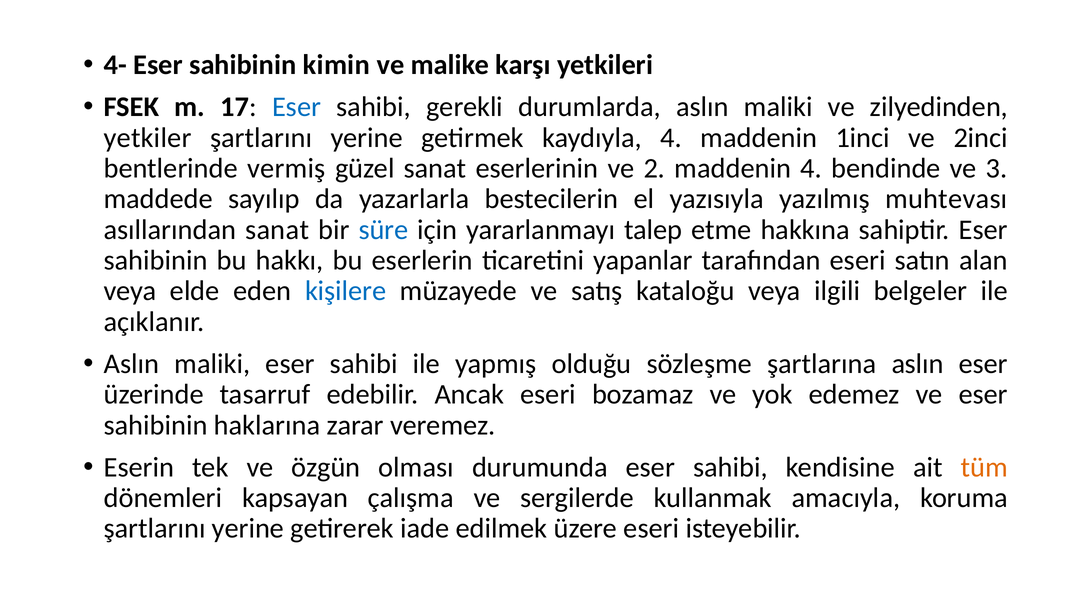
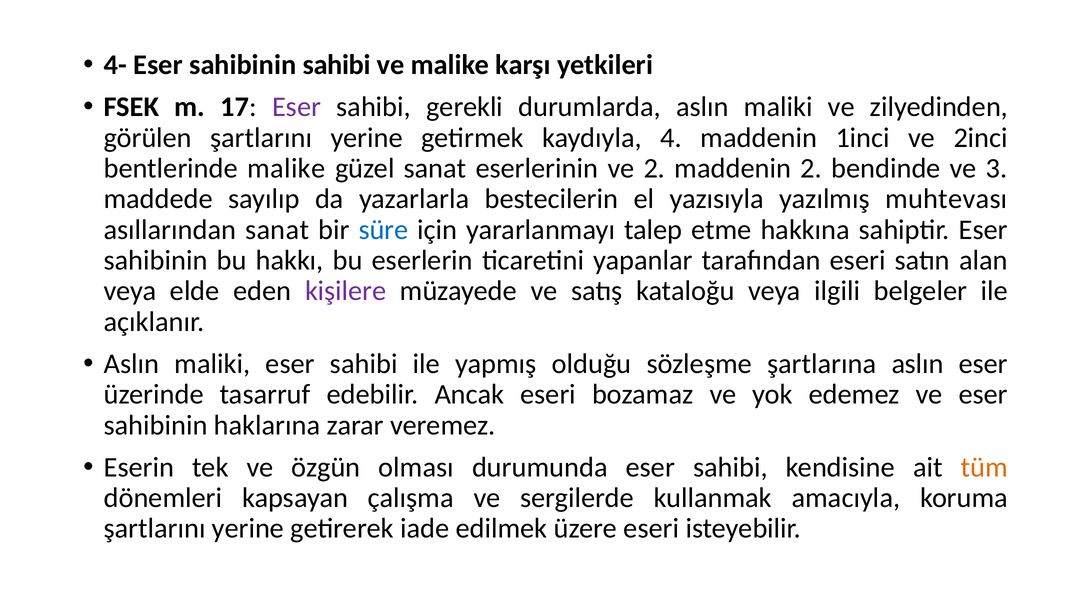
sahibinin kimin: kimin -> sahibi
Eser at (297, 107) colour: blue -> purple
yetkiler: yetkiler -> görülen
bentlerinde vermiş: vermiş -> malike
maddenin 4: 4 -> 2
kişilere colour: blue -> purple
